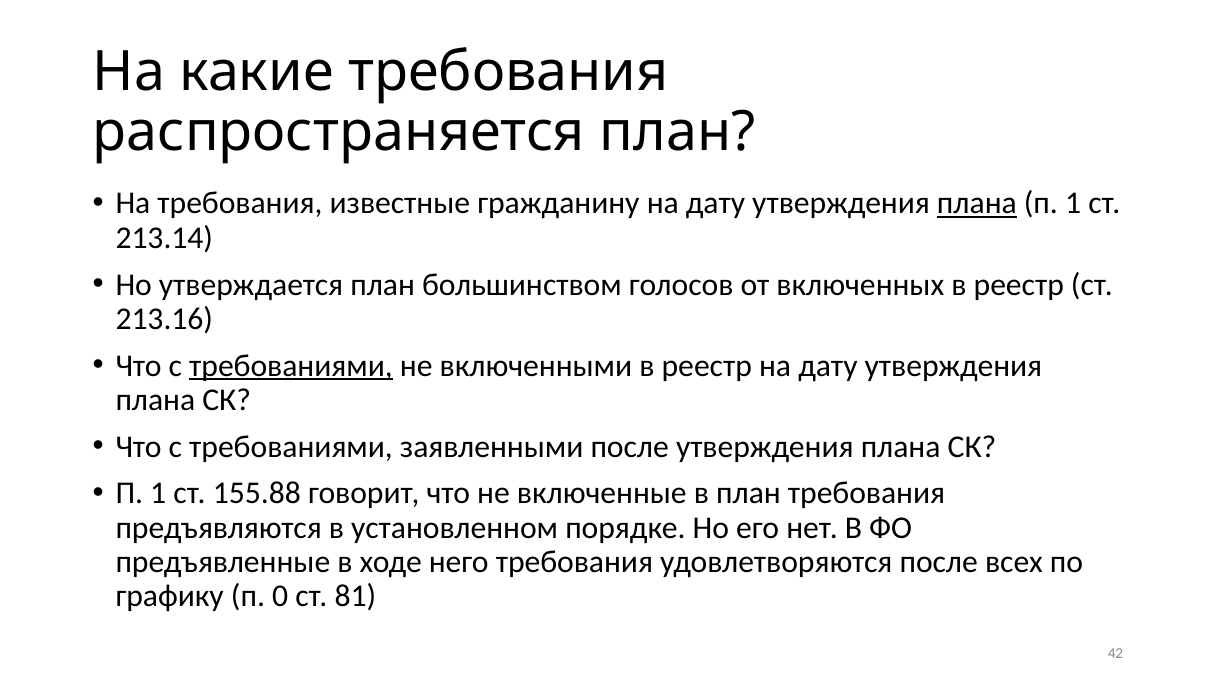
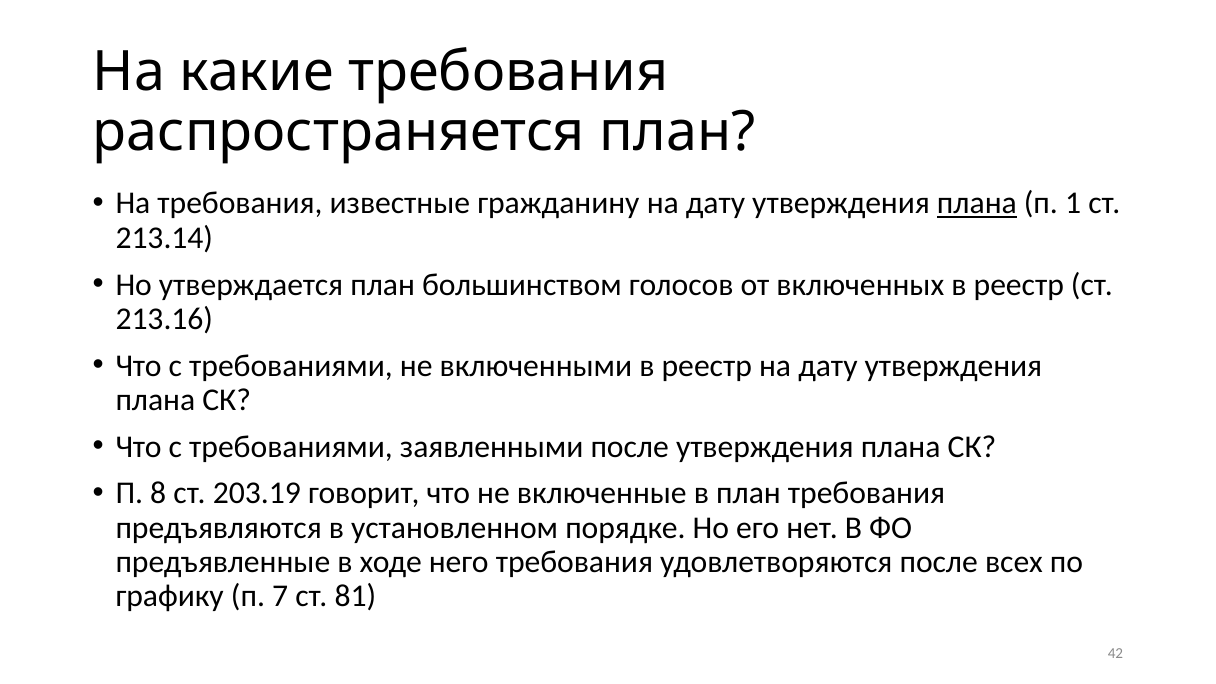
требованиями at (291, 366) underline: present -> none
1 at (158, 494): 1 -> 8
155.88: 155.88 -> 203.19
0: 0 -> 7
